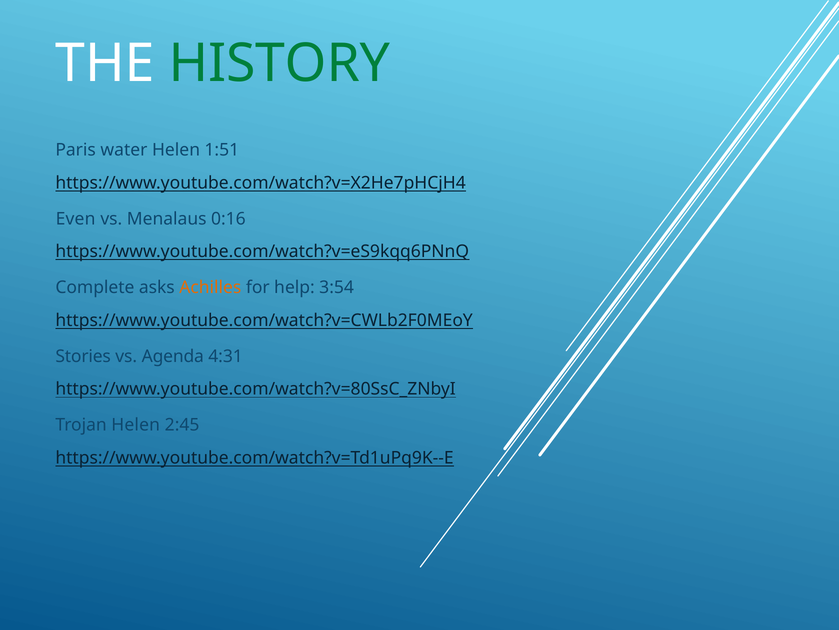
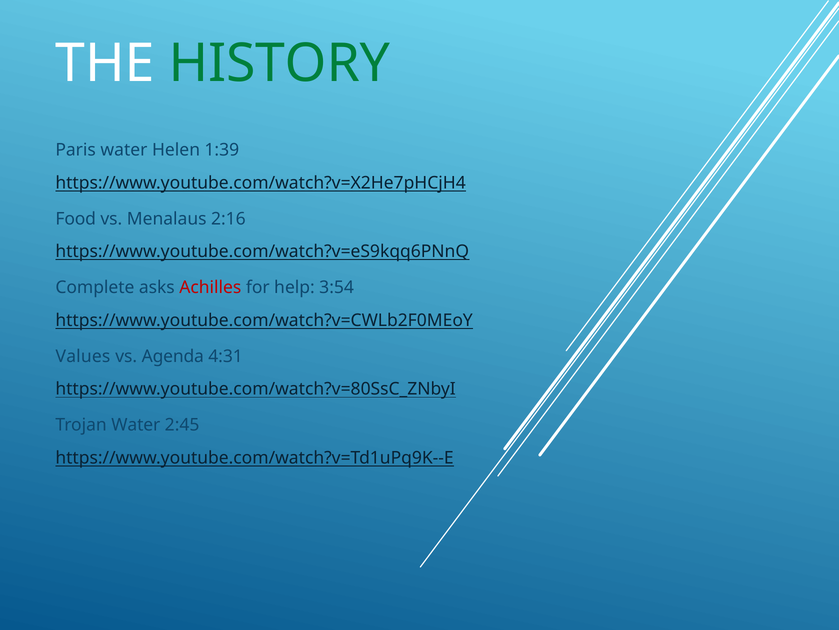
1:51: 1:51 -> 1:39
Even: Even -> Food
0:16: 0:16 -> 2:16
Achilles colour: orange -> red
Stories: Stories -> Values
Trojan Helen: Helen -> Water
